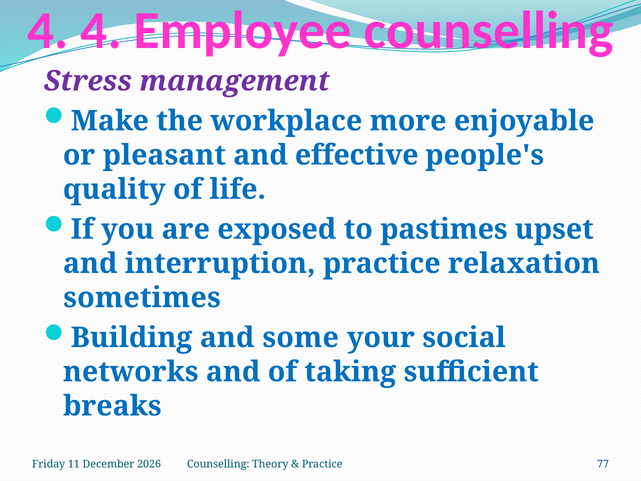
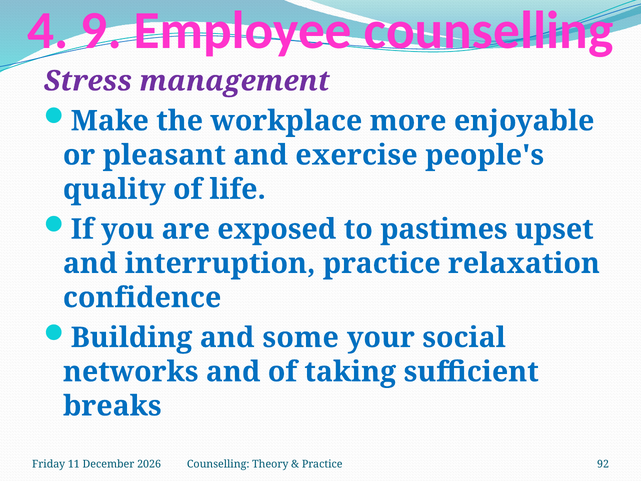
4 4: 4 -> 9
effective: effective -> exercise
sometimes: sometimes -> confidence
77: 77 -> 92
